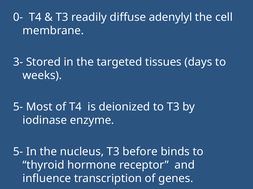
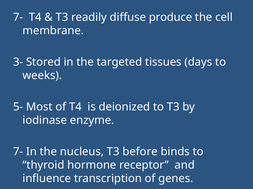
0- at (18, 17): 0- -> 7-
adenylyl: adenylyl -> produce
5- at (18, 152): 5- -> 7-
